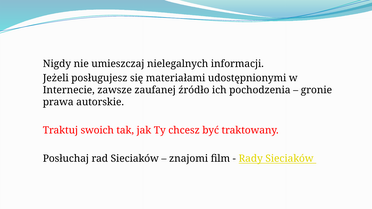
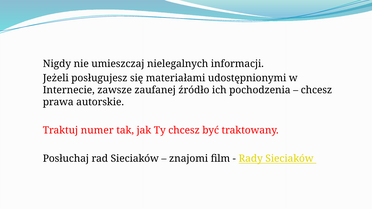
gronie at (316, 90): gronie -> chcesz
swoich: swoich -> numer
